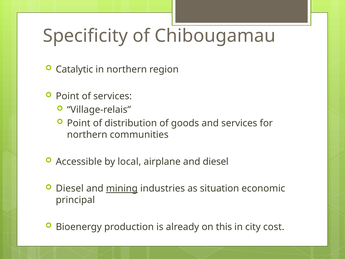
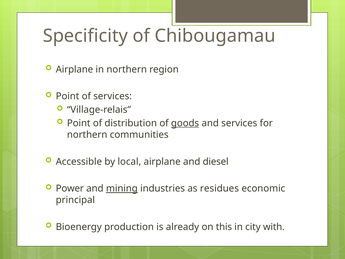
Catalytic at (74, 69): Catalytic -> Airplane
goods underline: none -> present
Diesel at (70, 188): Diesel -> Power
situation: situation -> residues
cost: cost -> with
